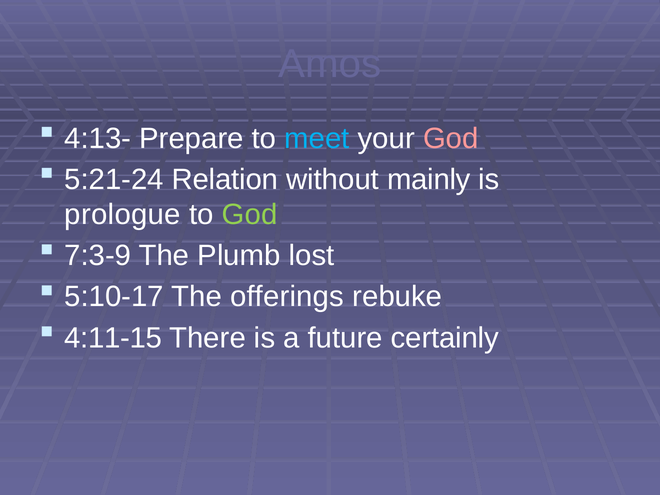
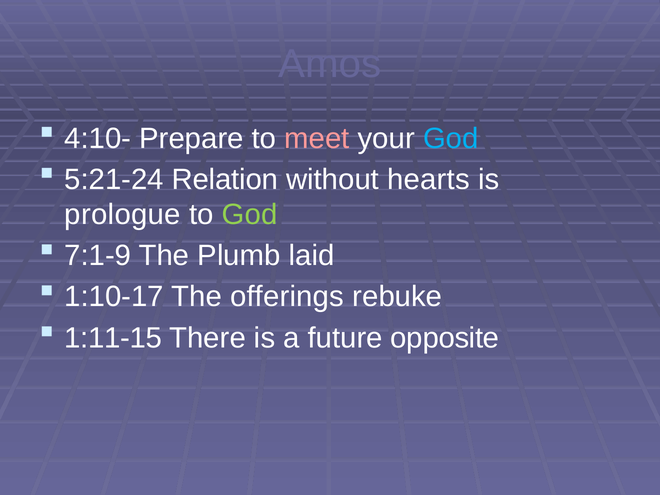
4:13-: 4:13- -> 4:10-
meet colour: light blue -> pink
God at (451, 138) colour: pink -> light blue
mainly: mainly -> hearts
7:3-9: 7:3-9 -> 7:1-9
lost: lost -> laid
5:10-17: 5:10-17 -> 1:10-17
4:11-15: 4:11-15 -> 1:11-15
certainly: certainly -> opposite
